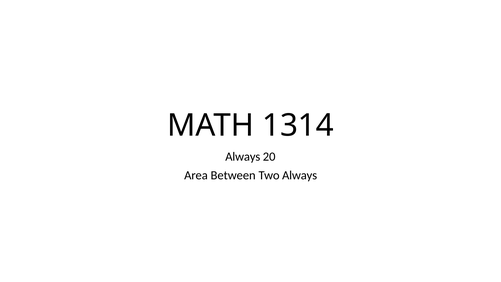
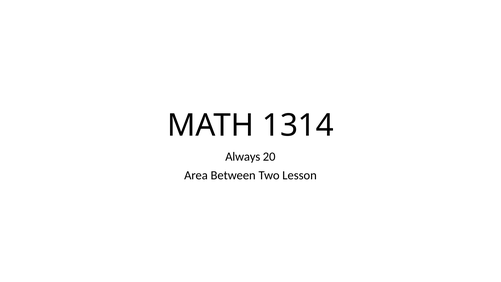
Two Always: Always -> Lesson
